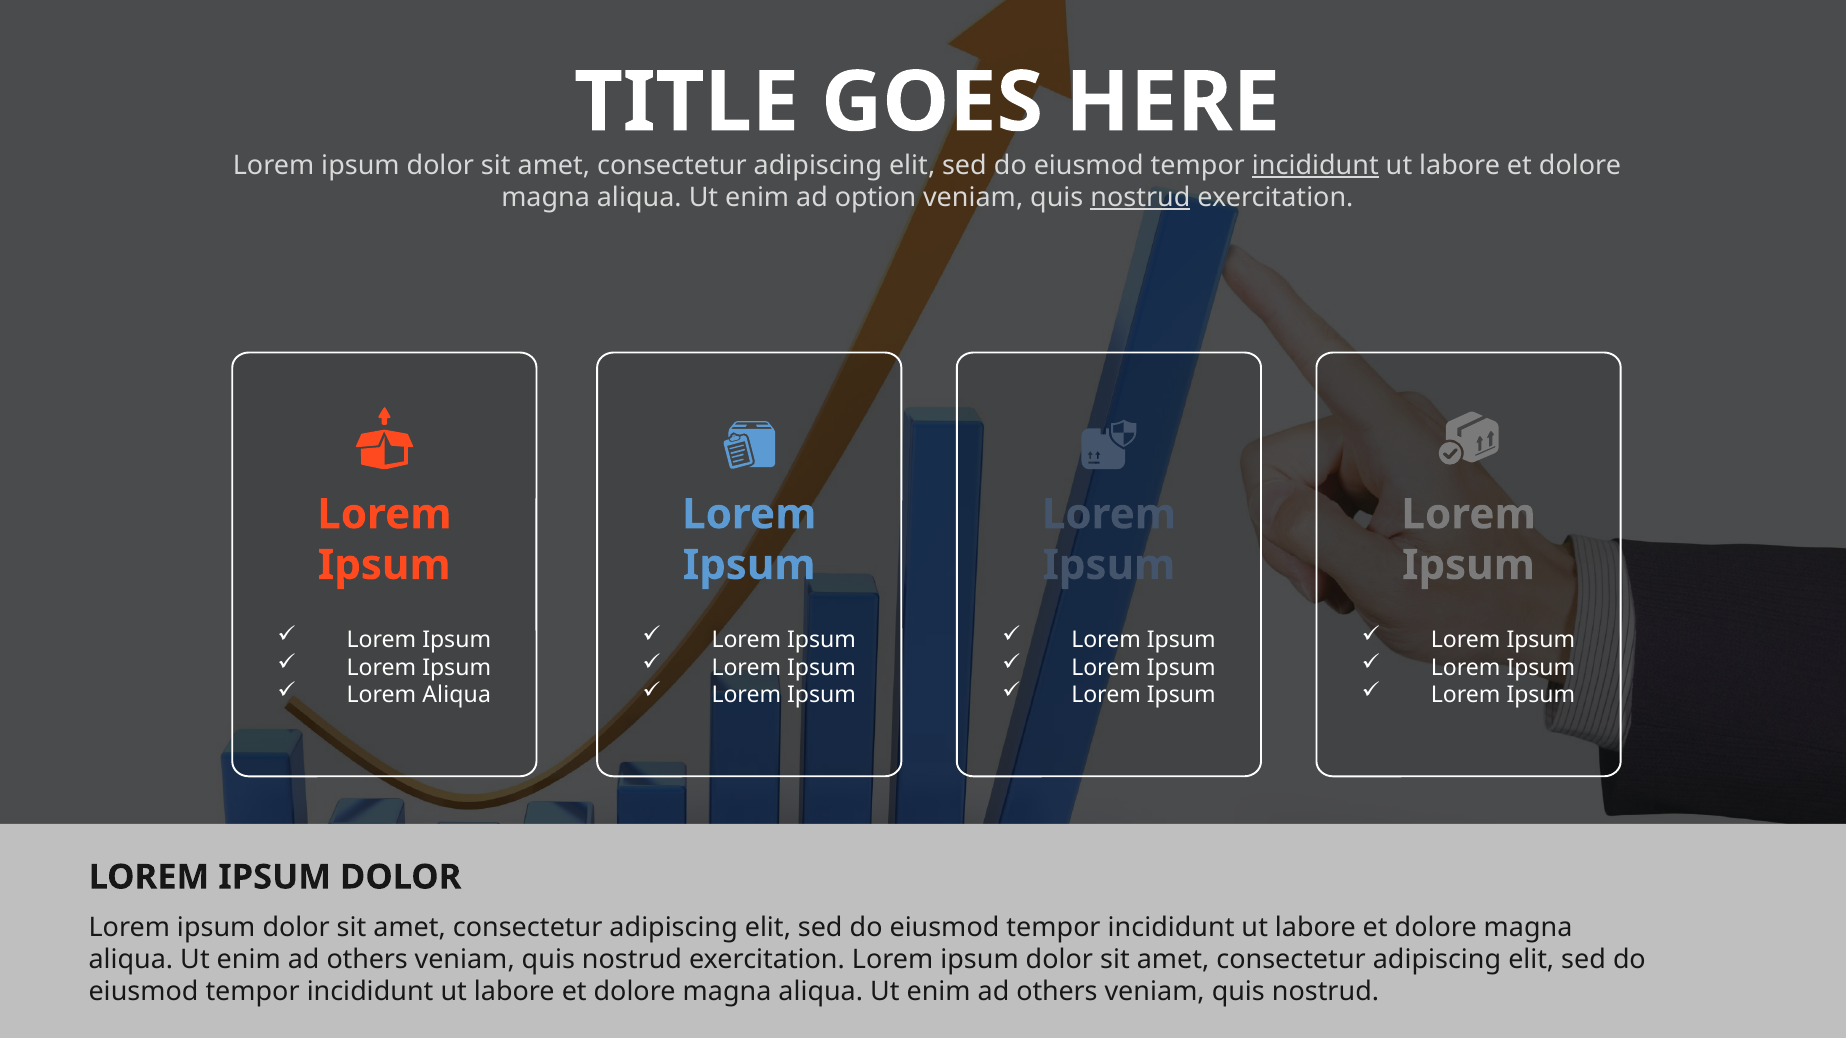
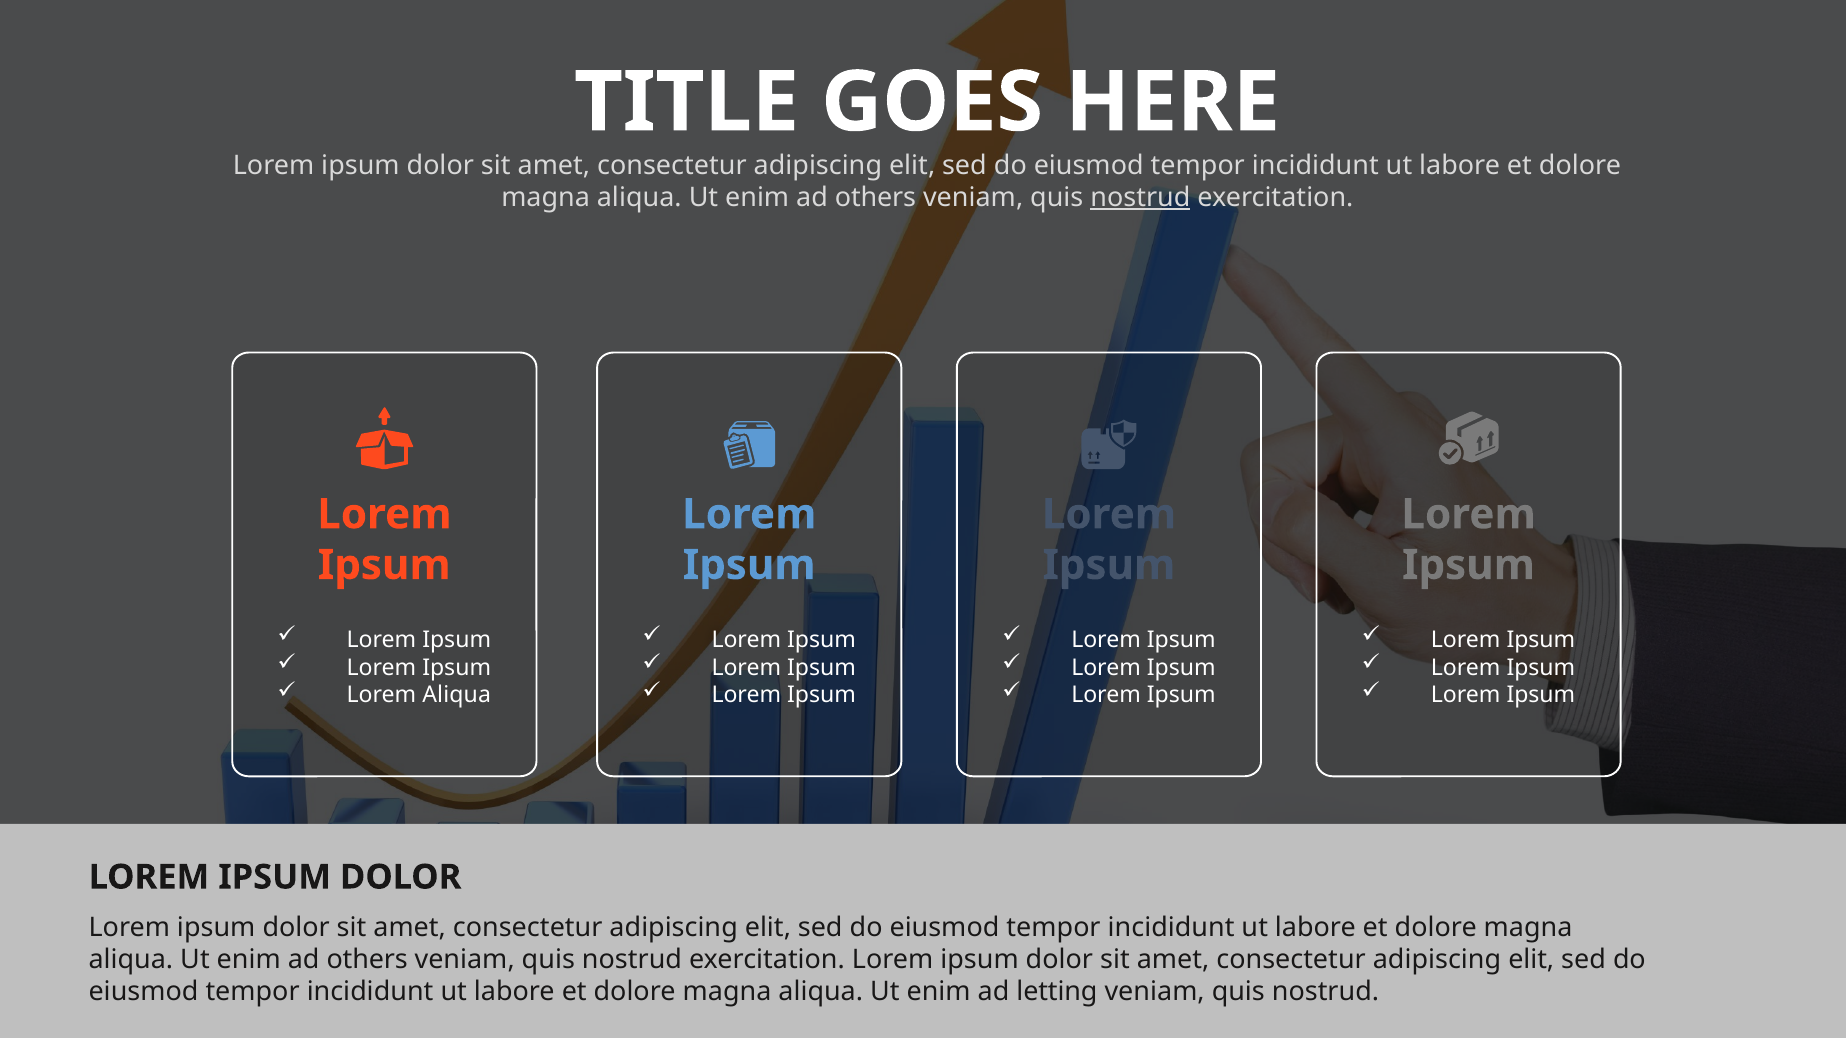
incididunt at (1315, 165) underline: present -> none
option at (876, 198): option -> others
others at (1057, 992): others -> letting
